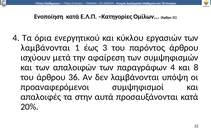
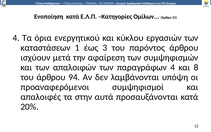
λαμβάνονται at (45, 48): λαμβάνονται -> καταστάσεων
36: 36 -> 94
